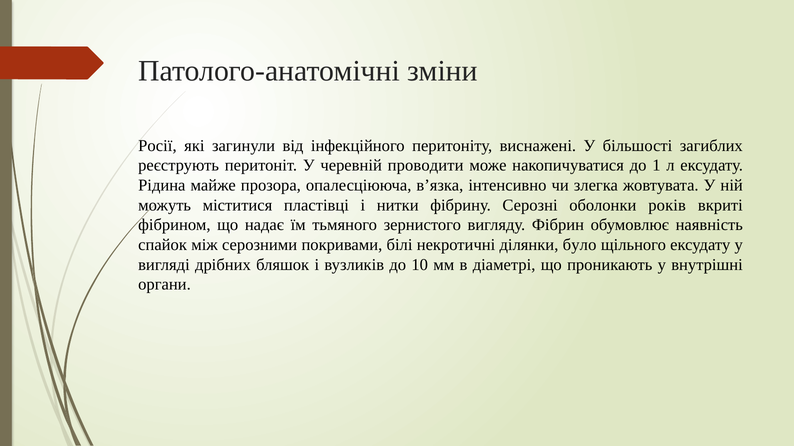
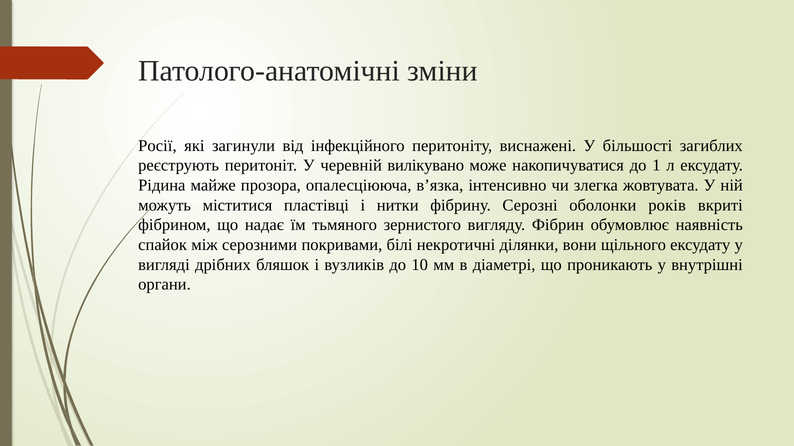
проводити: проводити -> вилікувано
було: було -> вони
